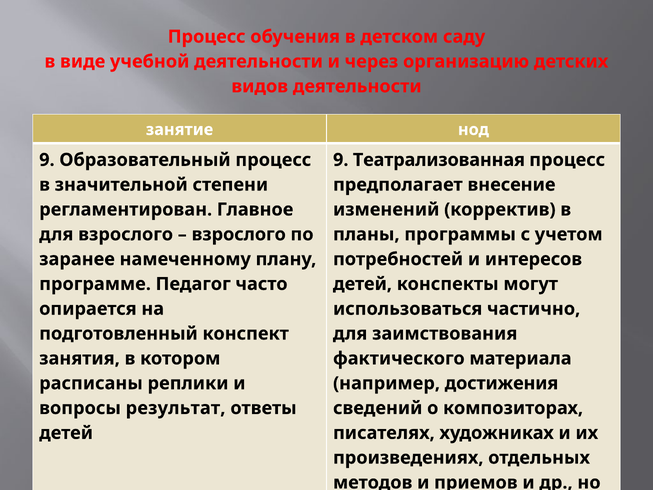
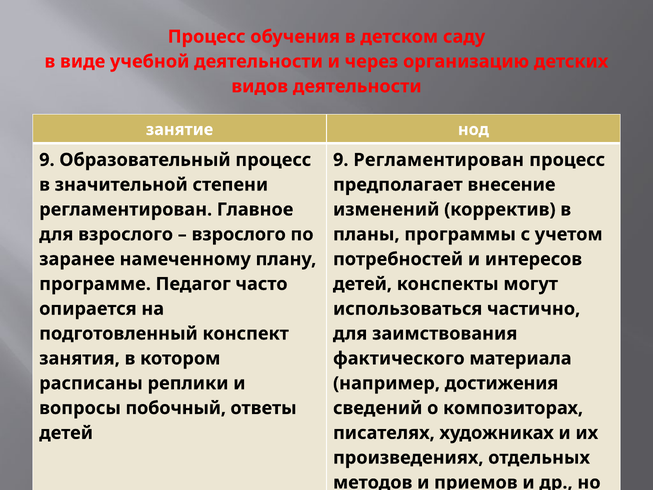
9 Театрализованная: Театрализованная -> Регламентирован
результат: результат -> побочный
